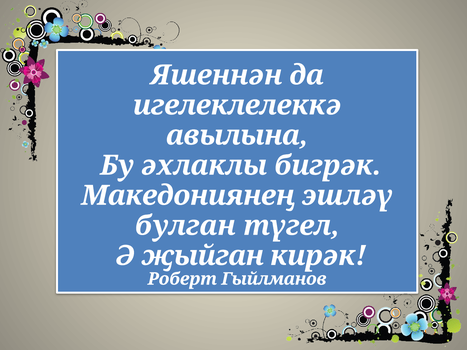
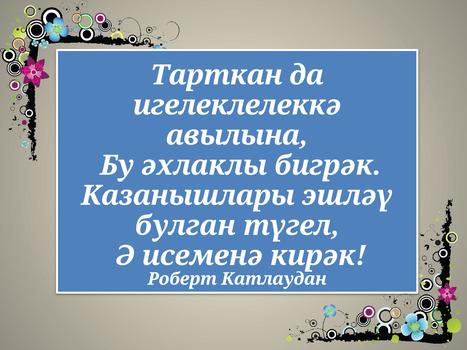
Яшеннән: Яшеннән -> Тарткан
Македониянең: Македониянең -> Казанышлары
җыйган: җыйган -> исеменә
Гыйлманов: Гыйлманов -> Катлаудан
